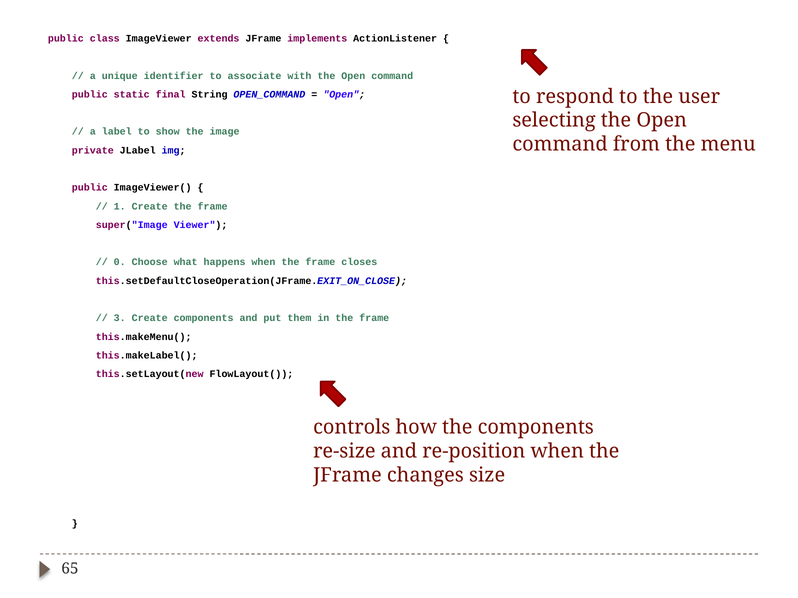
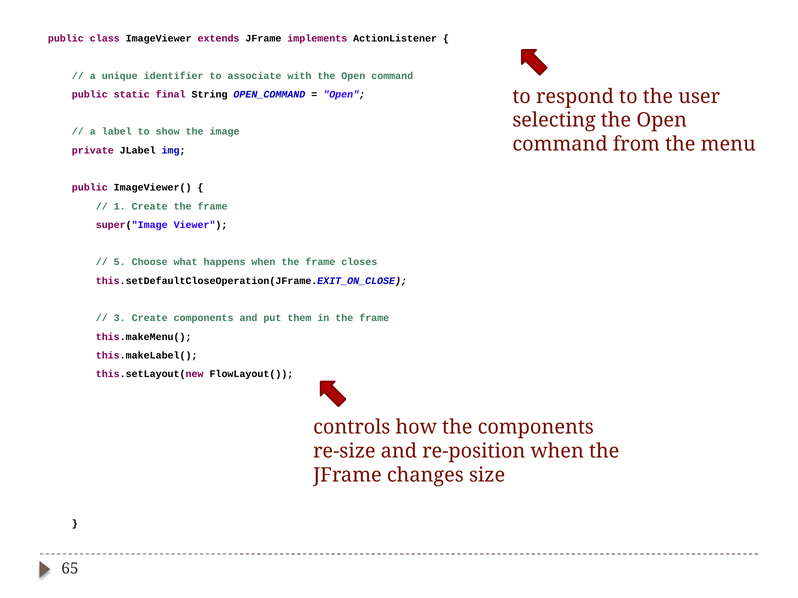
0 at (120, 262): 0 -> 5
